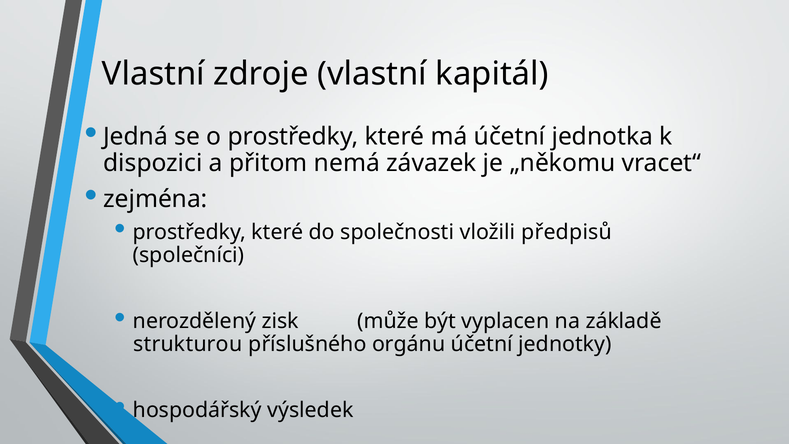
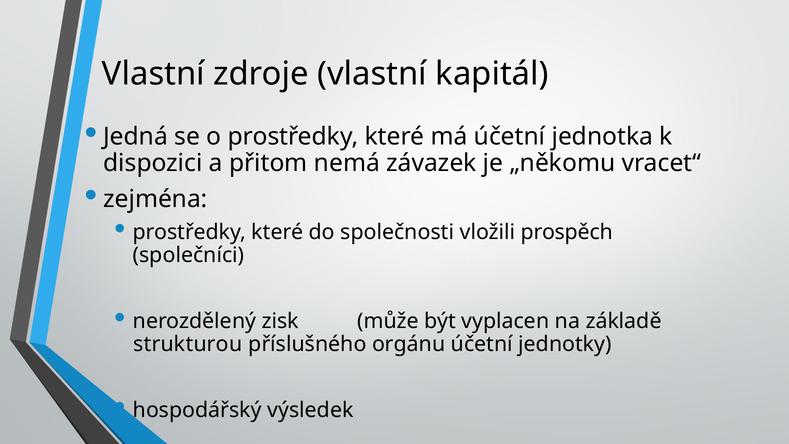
předpisů: předpisů -> prospěch
